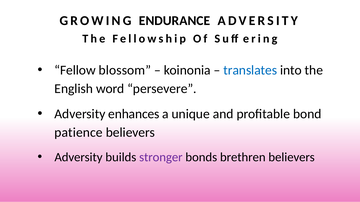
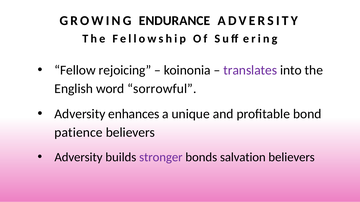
blossom: blossom -> rejoicing
translates colour: blue -> purple
persevere: persevere -> sorrowful
brethren: brethren -> salvation
